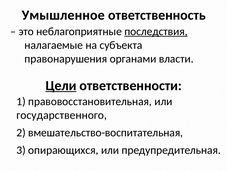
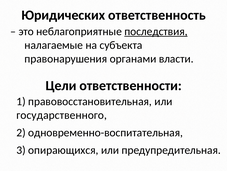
Умышленное: Умышленное -> Юридических
Цели underline: present -> none
вмешательство-воспитательная: вмешательство-воспитательная -> одновременно-воспитательная
